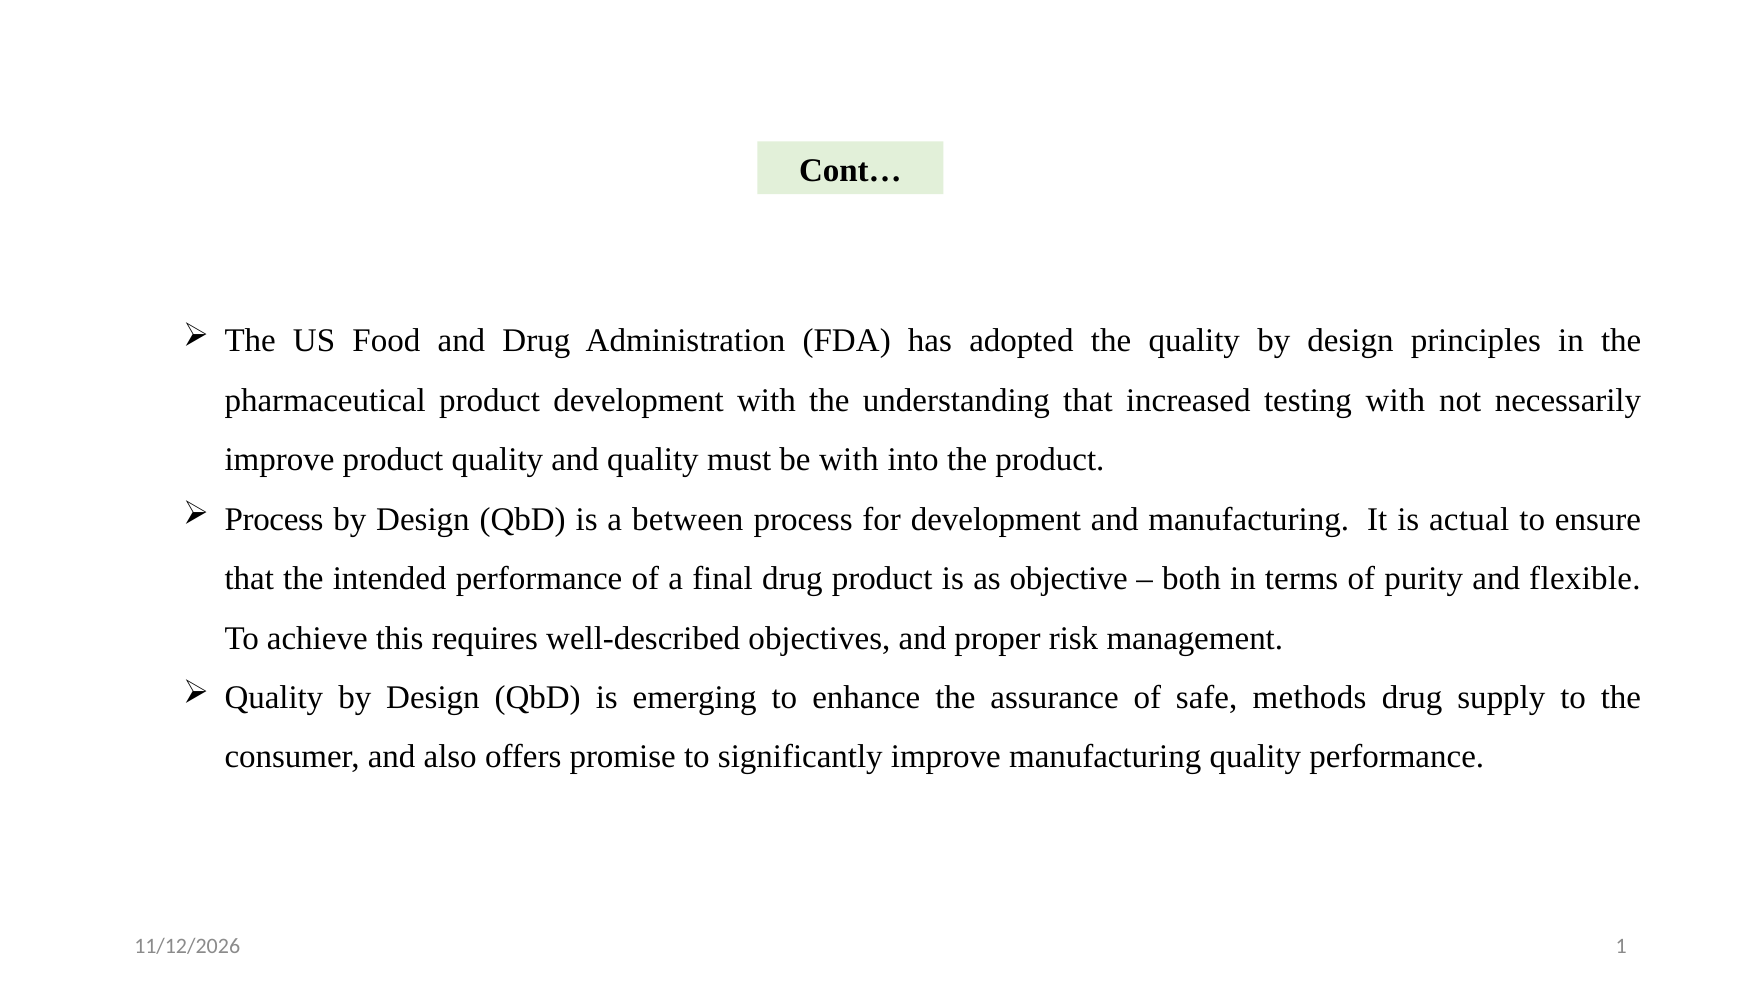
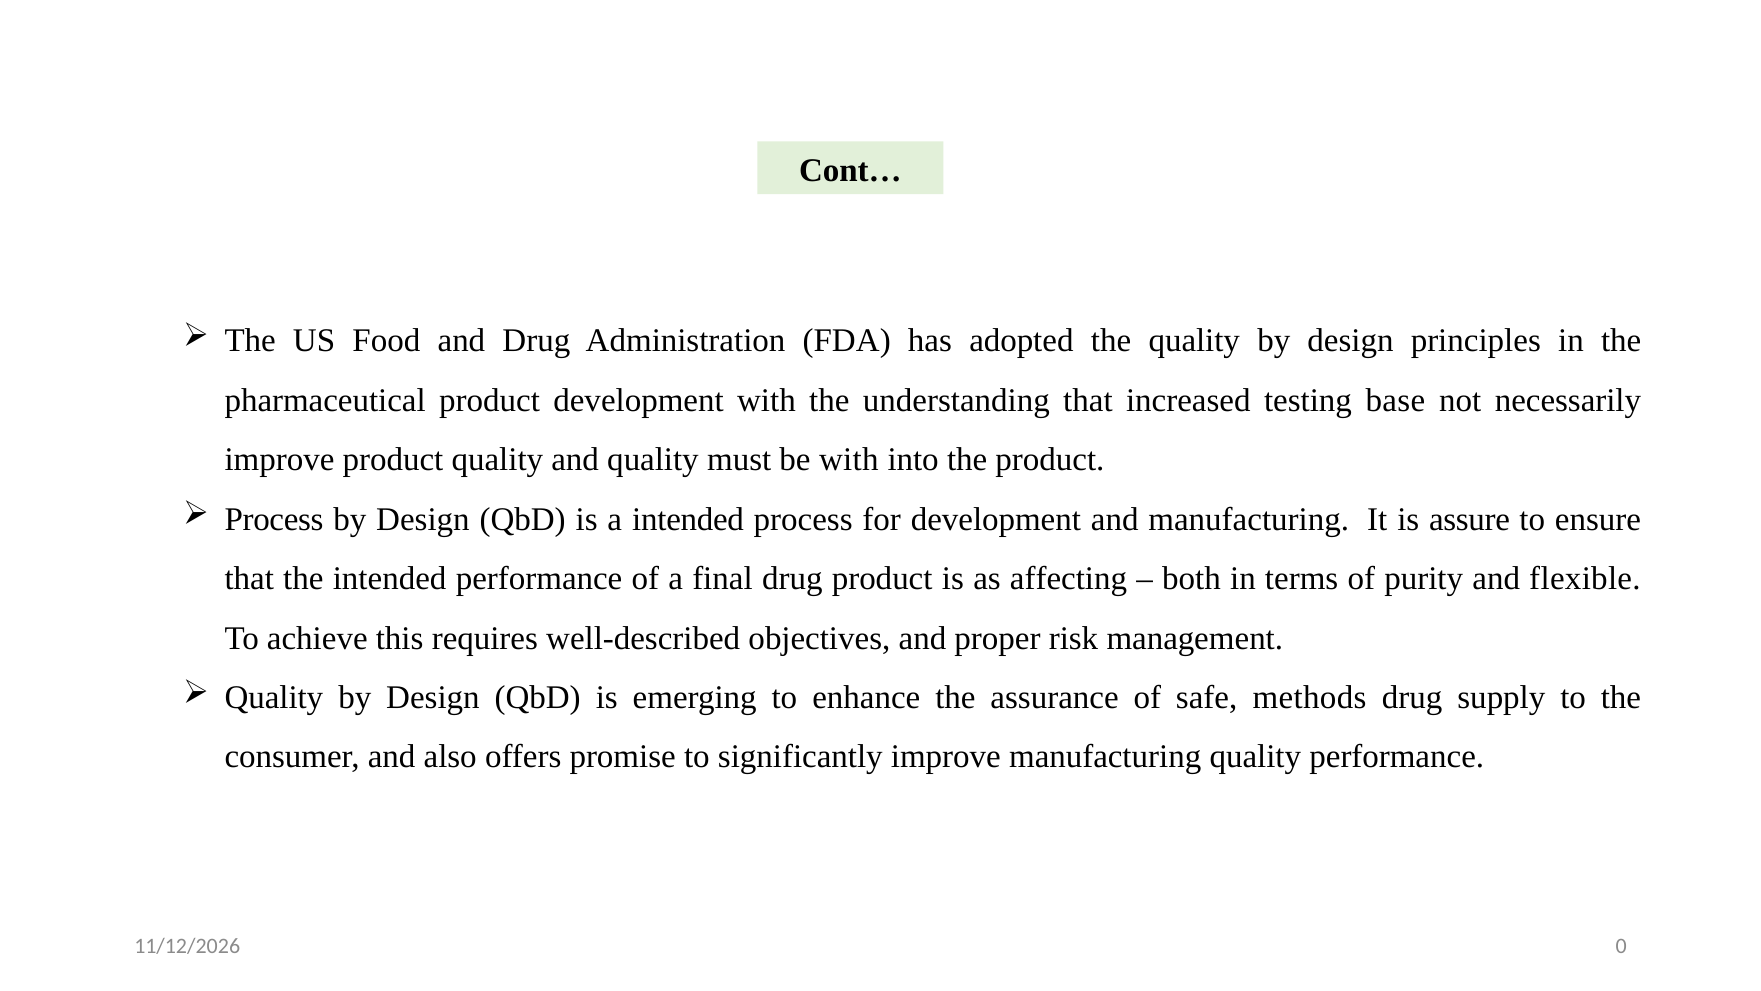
testing with: with -> base
a between: between -> intended
actual: actual -> assure
objective: objective -> affecting
1: 1 -> 0
